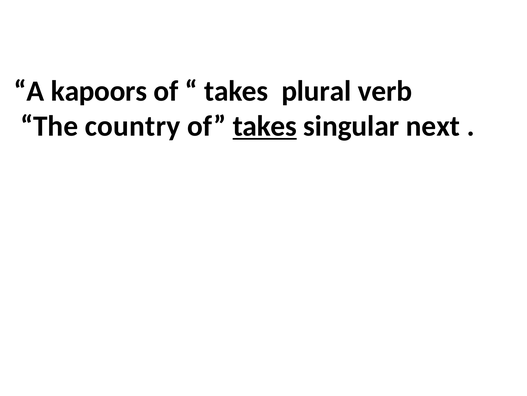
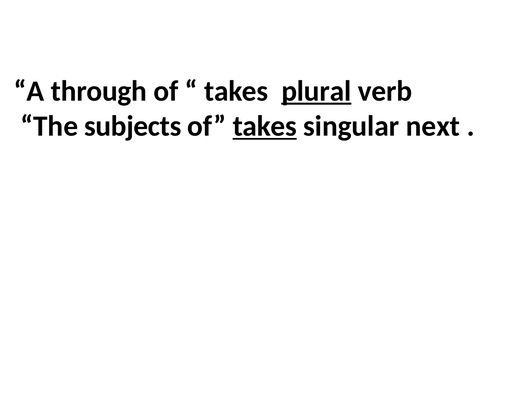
kapoors: kapoors -> through
plural underline: none -> present
country: country -> subjects
